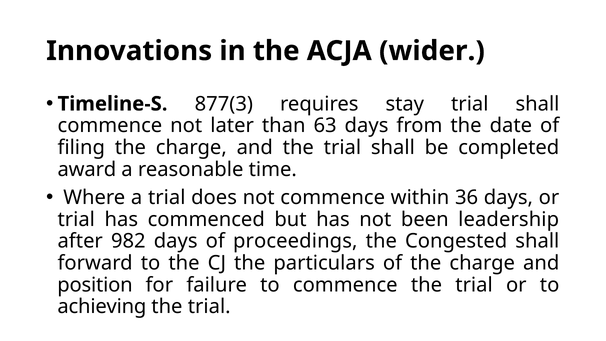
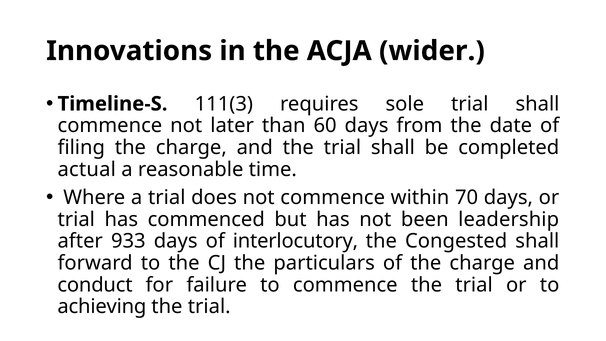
877(3: 877(3 -> 111(3
stay: stay -> sole
63: 63 -> 60
award: award -> actual
36: 36 -> 70
982: 982 -> 933
proceedings: proceedings -> interlocutory
position: position -> conduct
